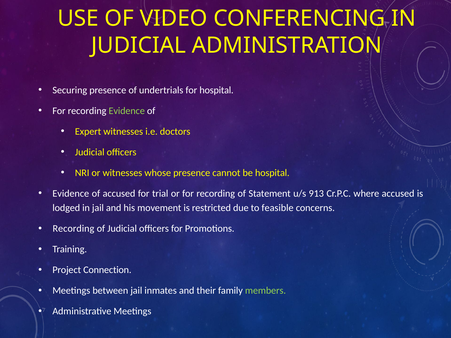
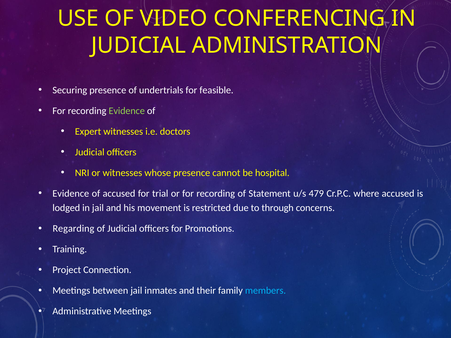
for hospital: hospital -> feasible
913: 913 -> 479
feasible: feasible -> through
Recording at (73, 229): Recording -> Regarding
members colour: light green -> light blue
